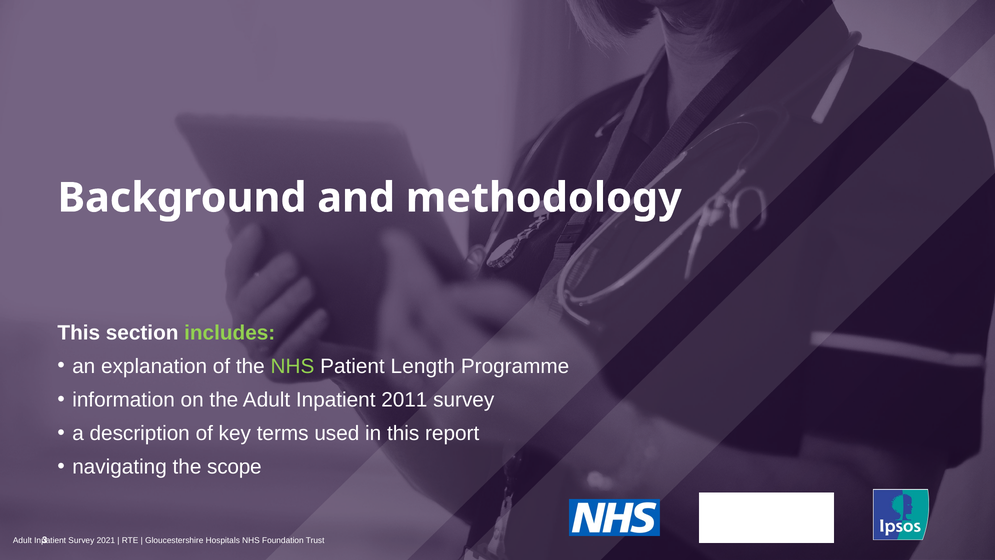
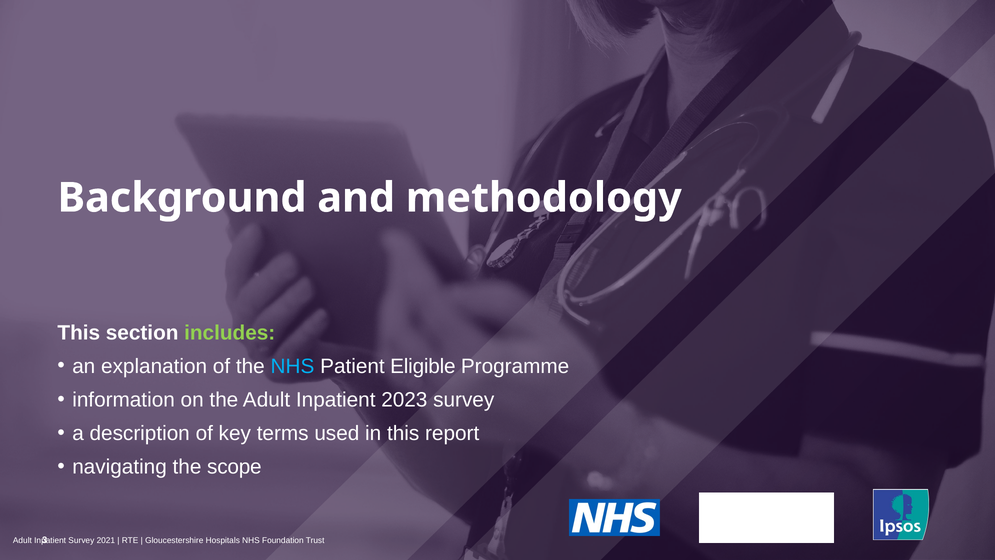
NHS at (293, 366) colour: light green -> light blue
Length: Length -> Eligible
2011: 2011 -> 2023
